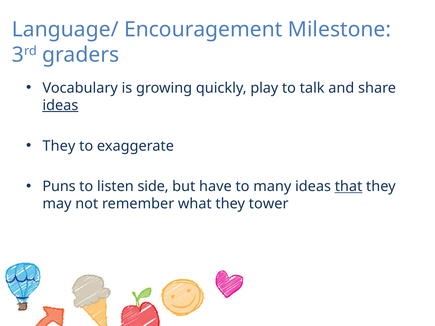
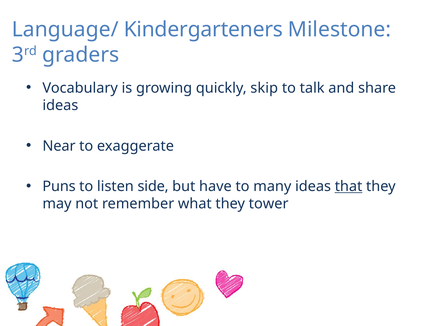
Encouragement: Encouragement -> Kindergarteners
play: play -> skip
ideas at (60, 105) underline: present -> none
They at (59, 146): They -> Near
